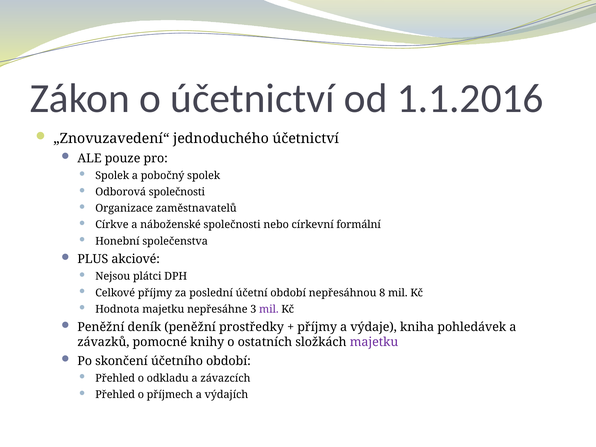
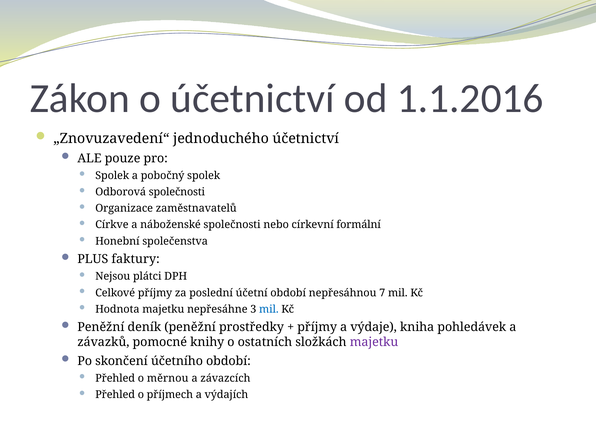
akciové: akciové -> faktury
8: 8 -> 7
mil at (269, 309) colour: purple -> blue
odkladu: odkladu -> měrnou
